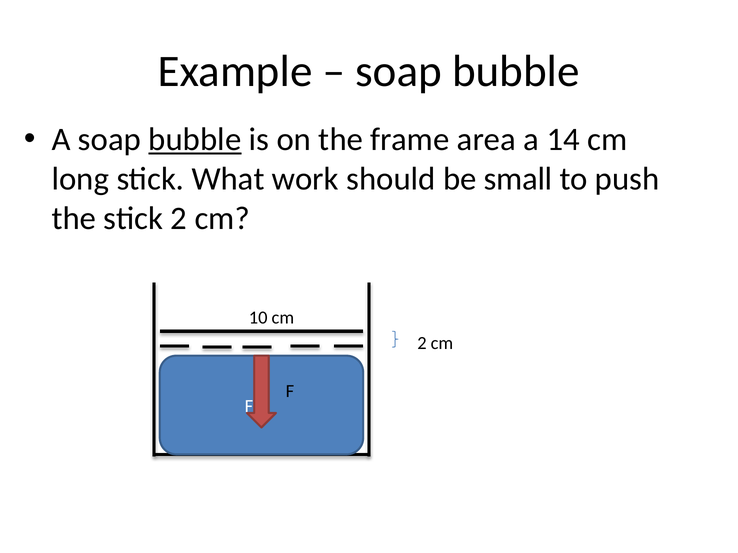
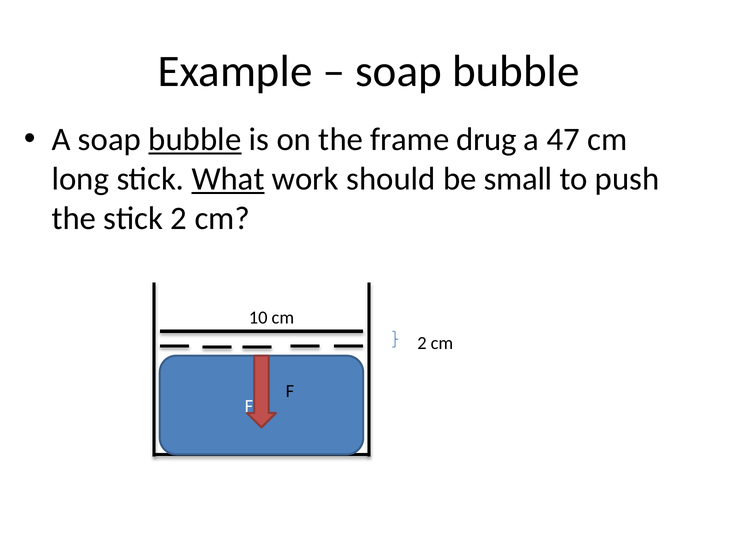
area: area -> drug
14: 14 -> 47
What underline: none -> present
